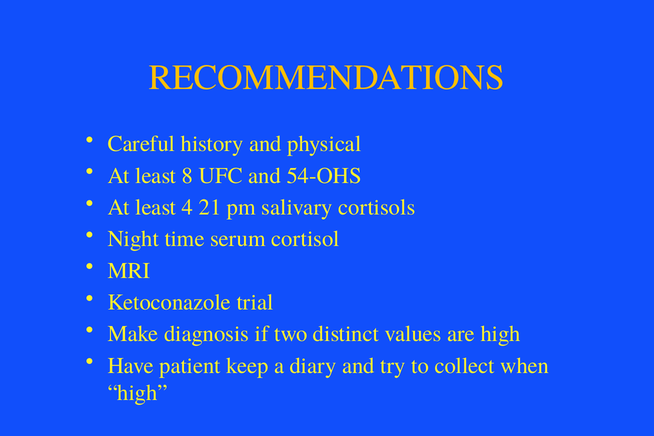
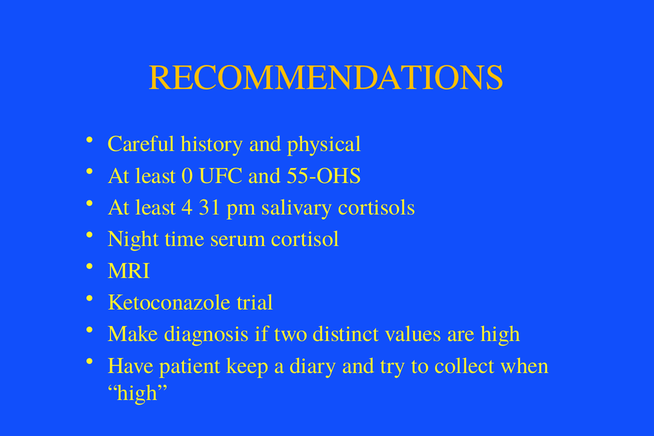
8: 8 -> 0
54-OHS: 54-OHS -> 55-OHS
21: 21 -> 31
